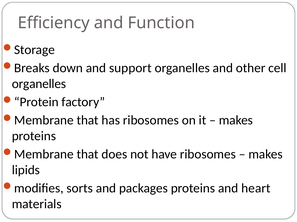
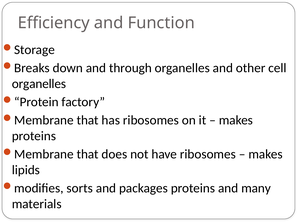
support: support -> through
heart: heart -> many
